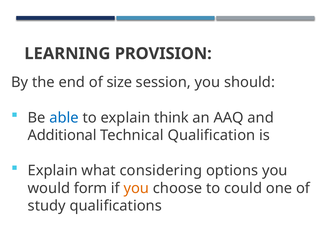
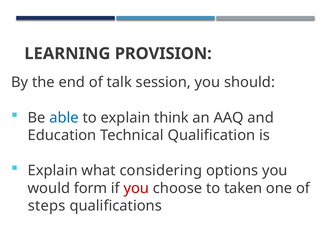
size: size -> talk
Additional: Additional -> Education
you at (136, 188) colour: orange -> red
could: could -> taken
study: study -> steps
